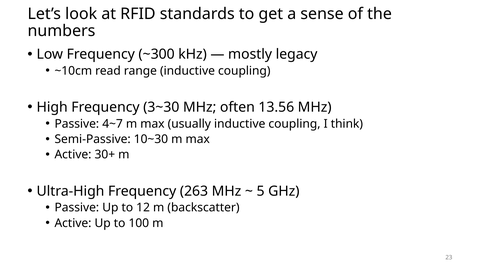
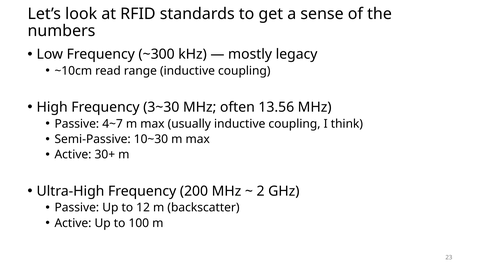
263: 263 -> 200
5: 5 -> 2
